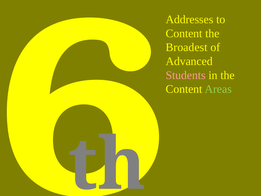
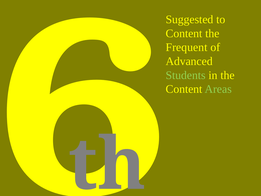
Addresses: Addresses -> Suggested
Broadest: Broadest -> Frequent
Students colour: pink -> light green
